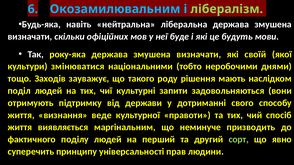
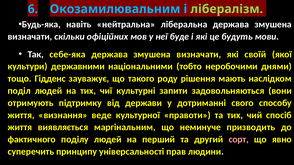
року-яка: року-яка -> себе-яка
змінюватися: змінюватися -> державними
Заходів: Заходів -> Гідденс
сорт colour: light green -> pink
